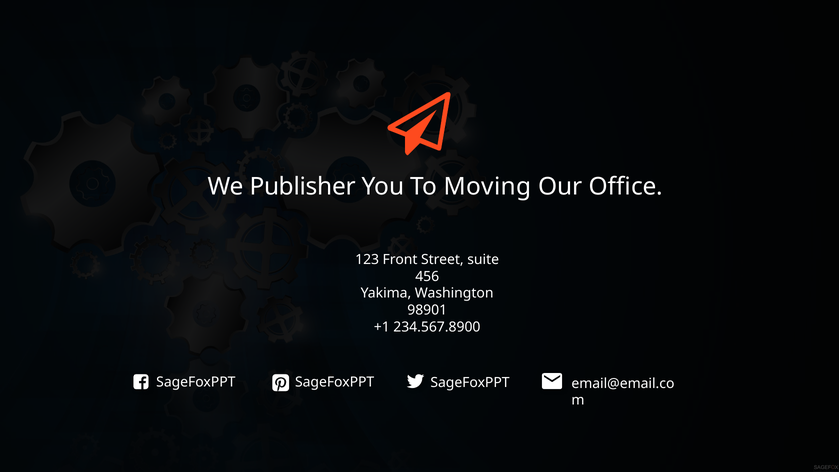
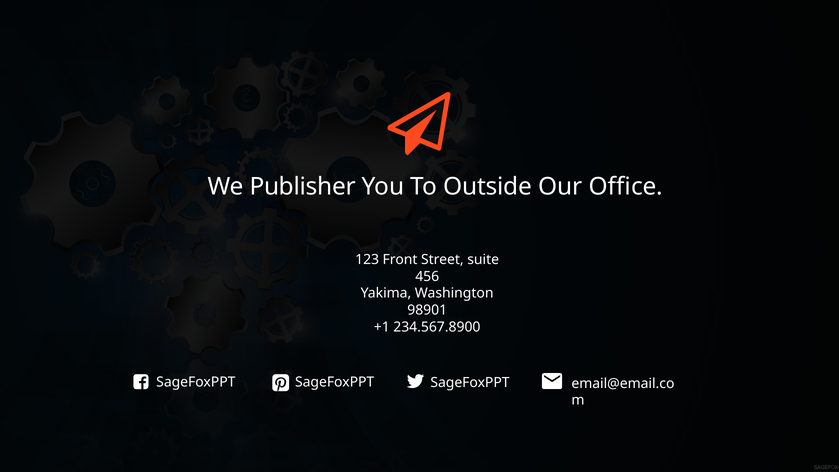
Moving: Moving -> Outside
